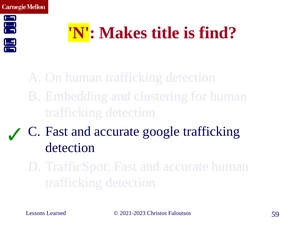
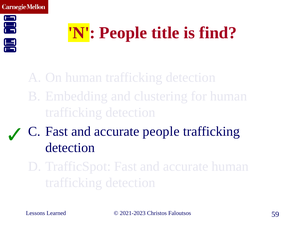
N Makes: Makes -> People
accurate google: google -> people
